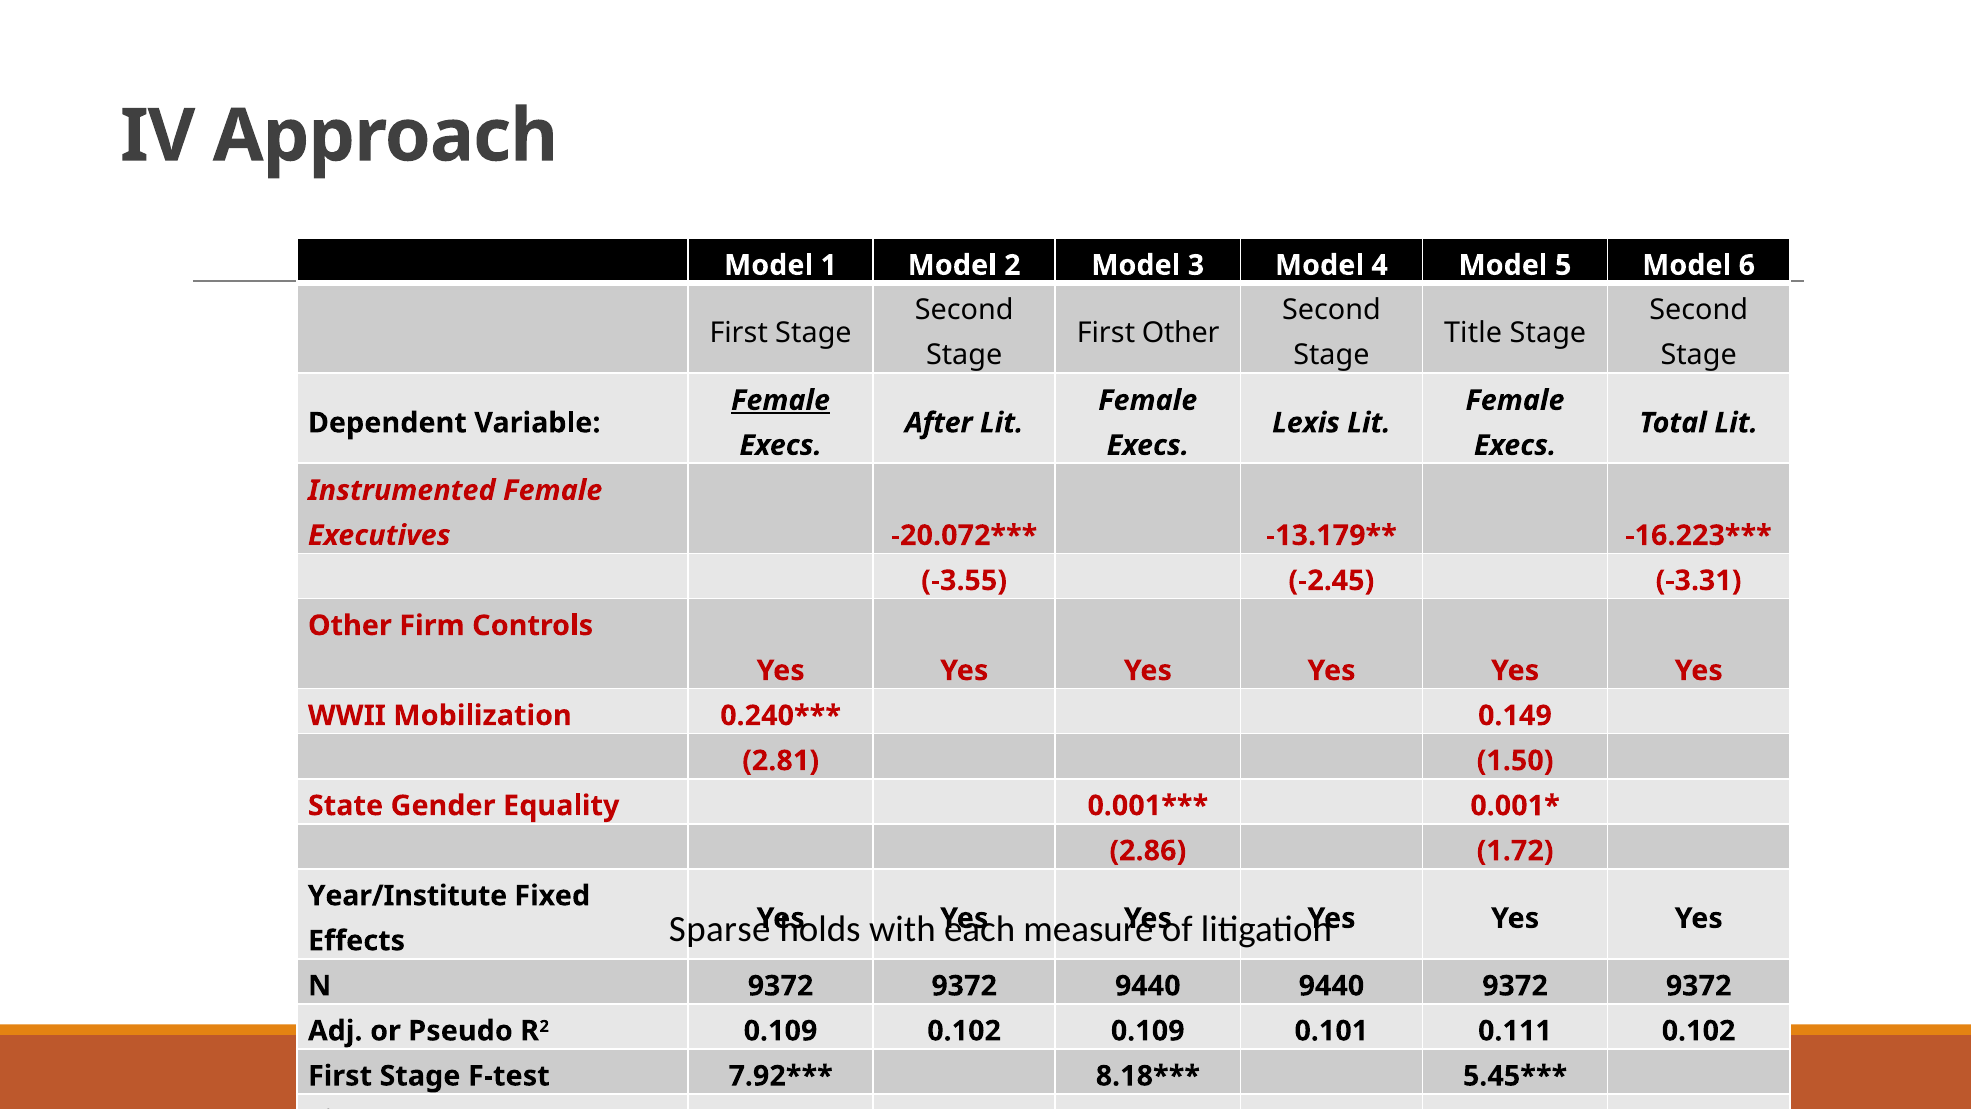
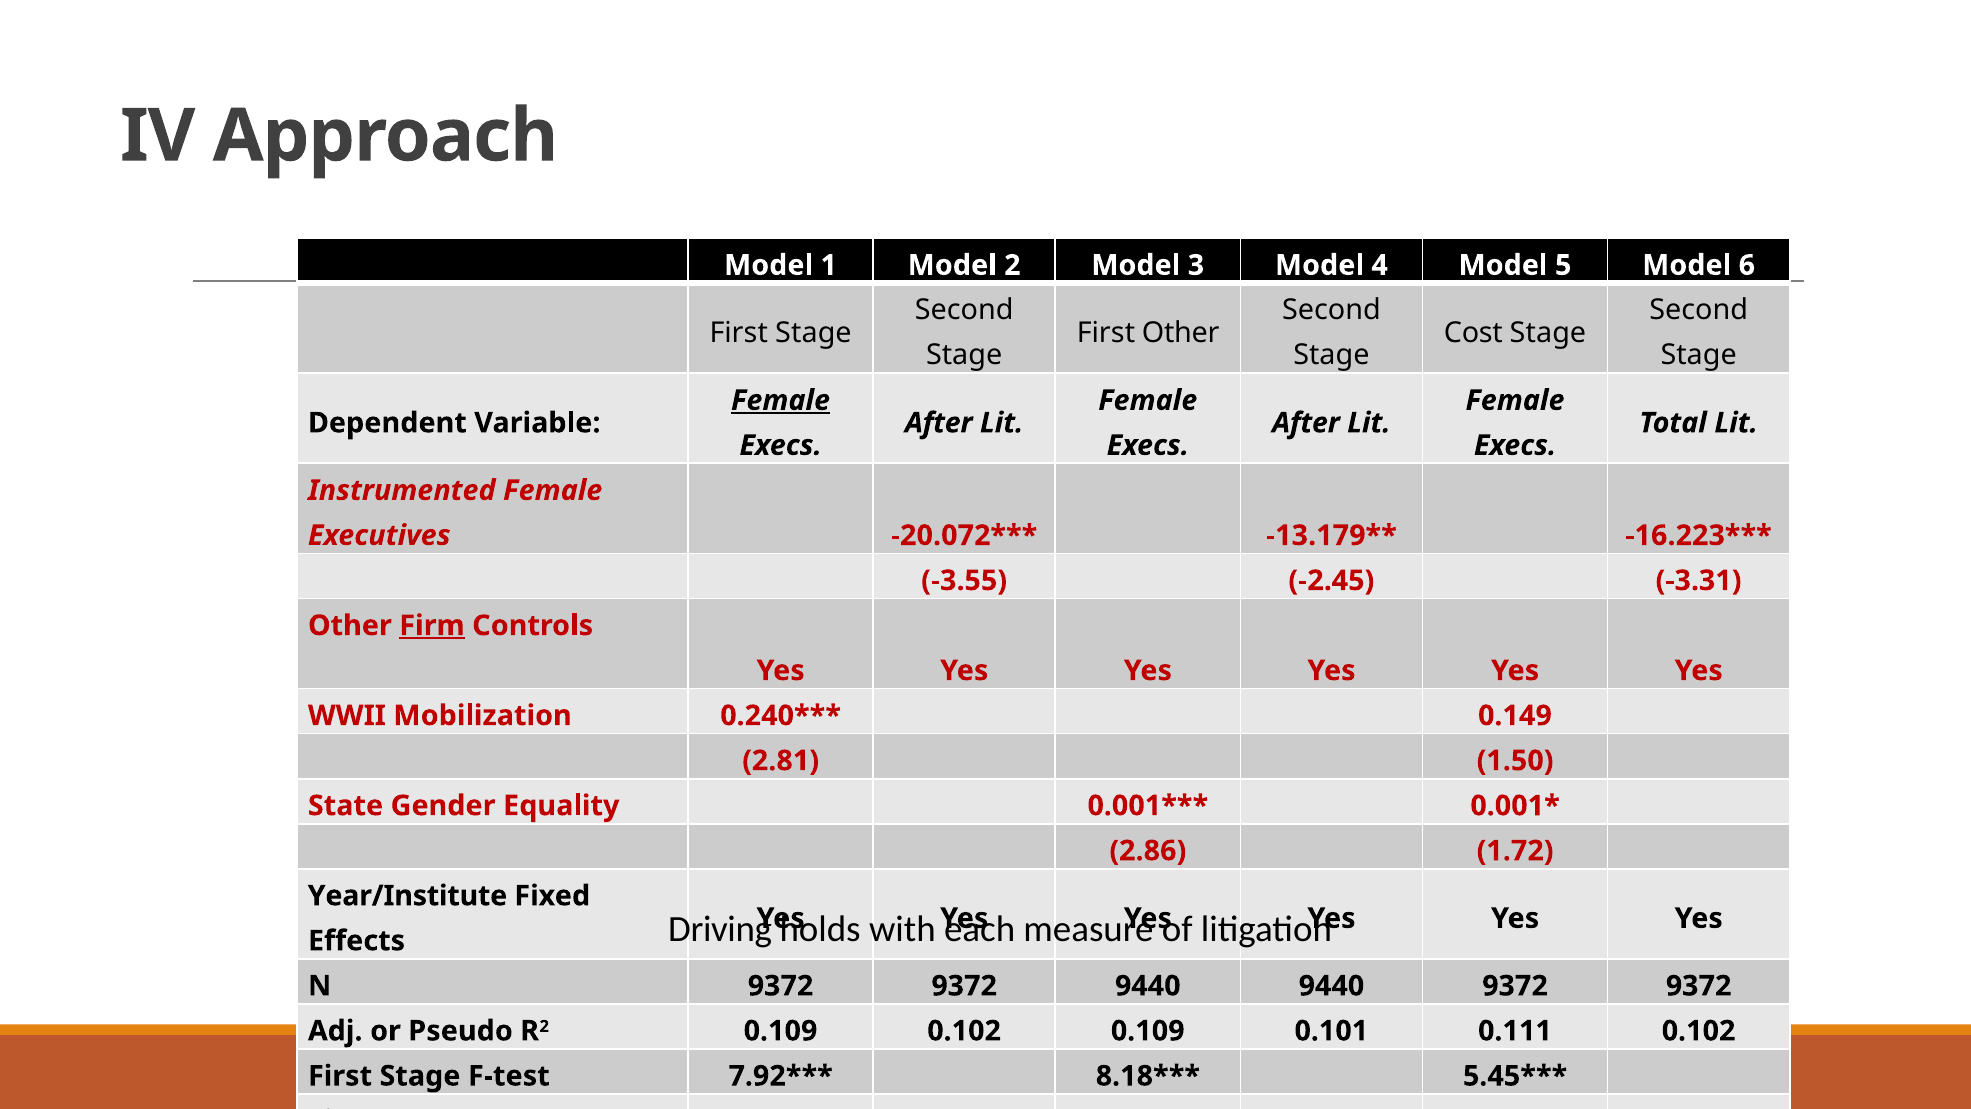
Title: Title -> Cost
Lexis at (1306, 423): Lexis -> After
Firm underline: none -> present
Sparse: Sparse -> Driving
